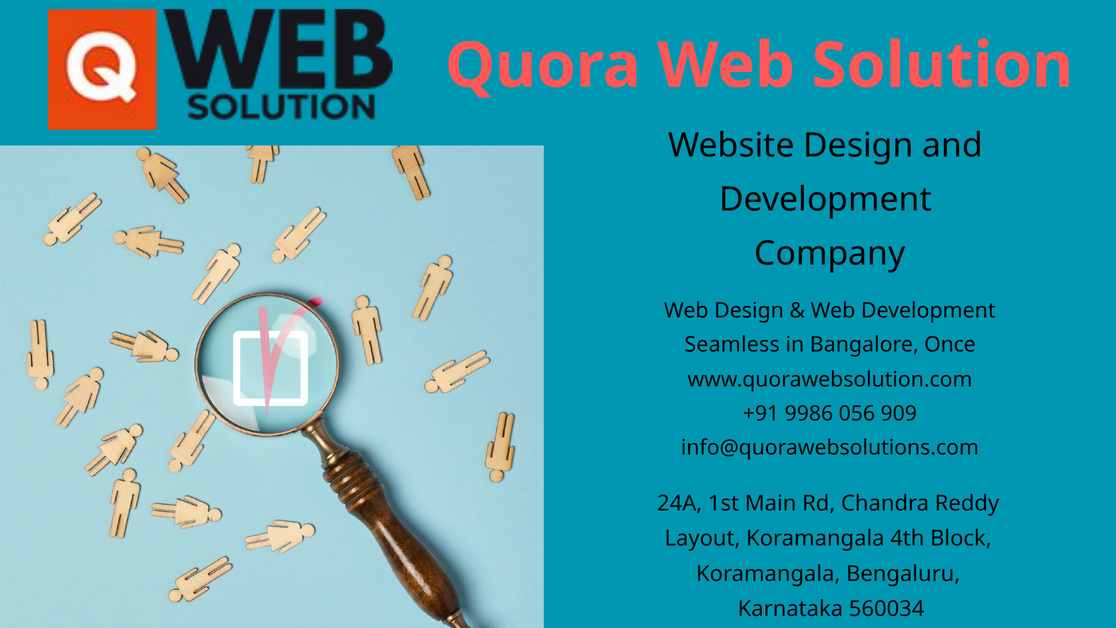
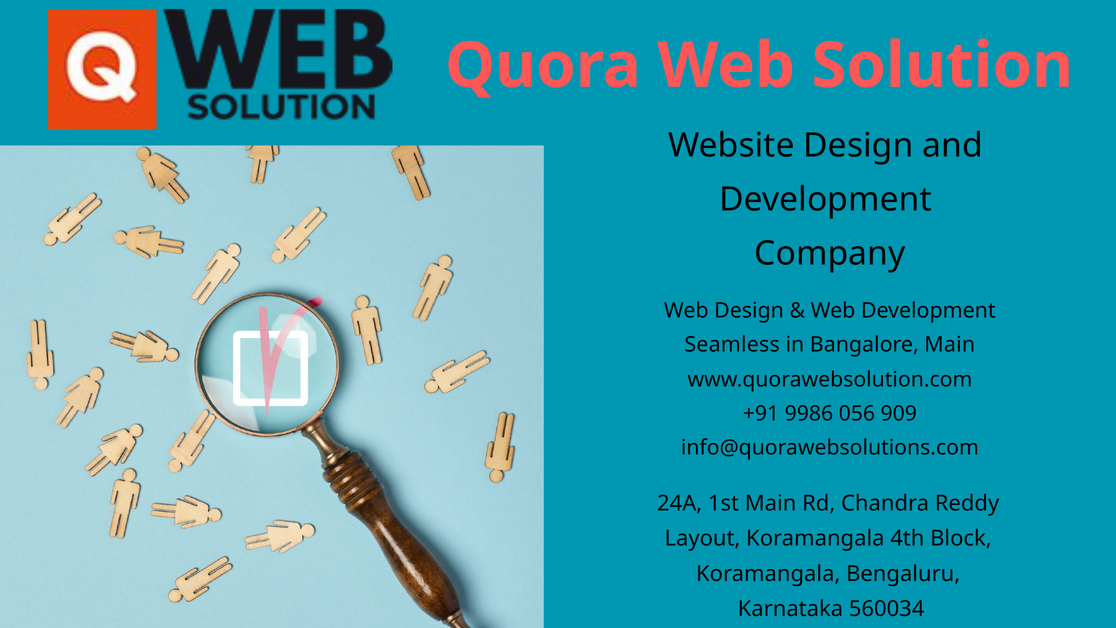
Bangalore Once: Once -> Main
